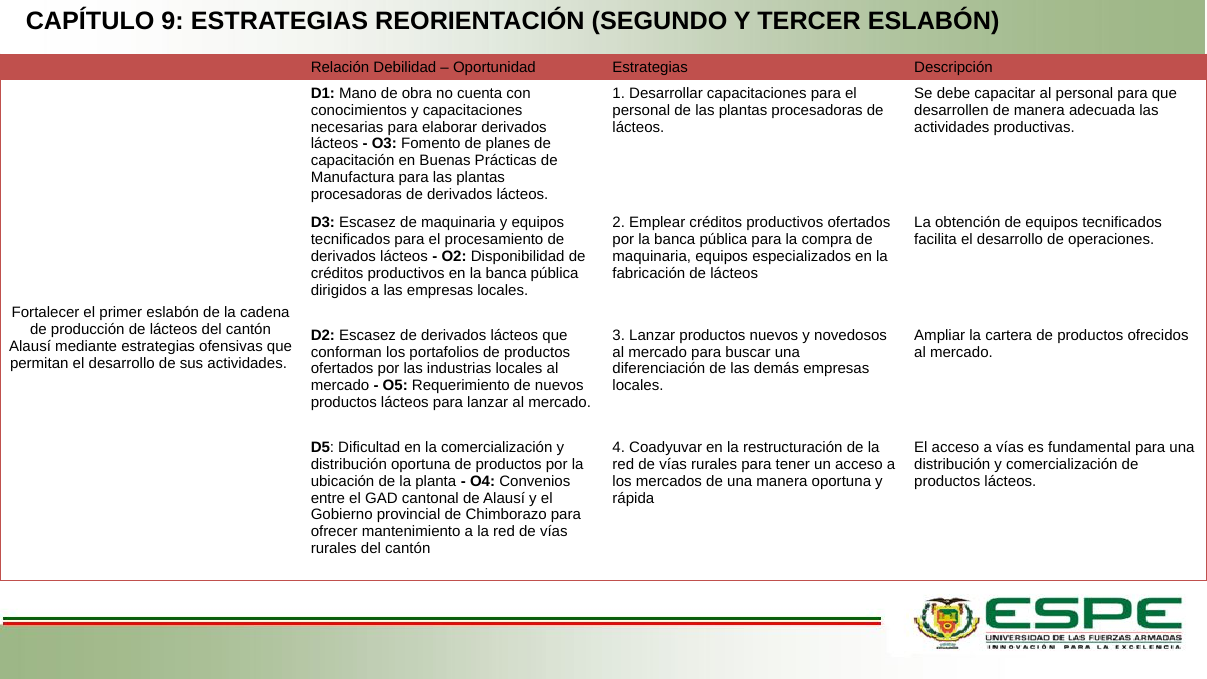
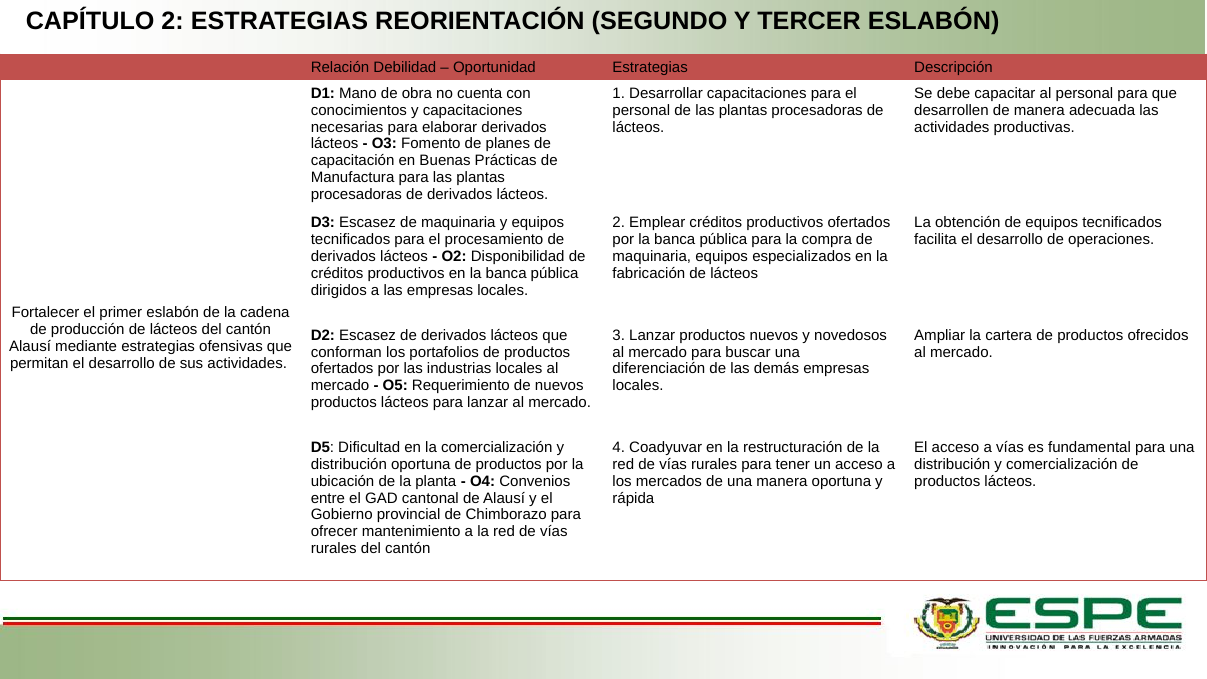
CAPÍTULO 9: 9 -> 2
